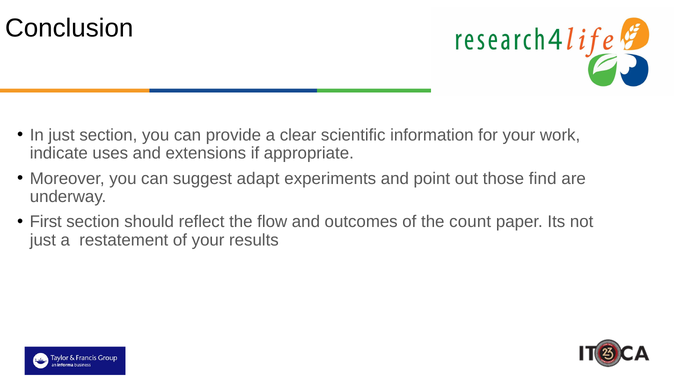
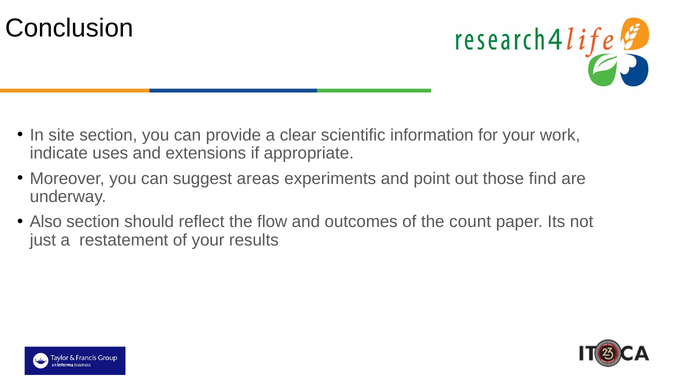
In just: just -> site
adapt: adapt -> areas
First: First -> Also
